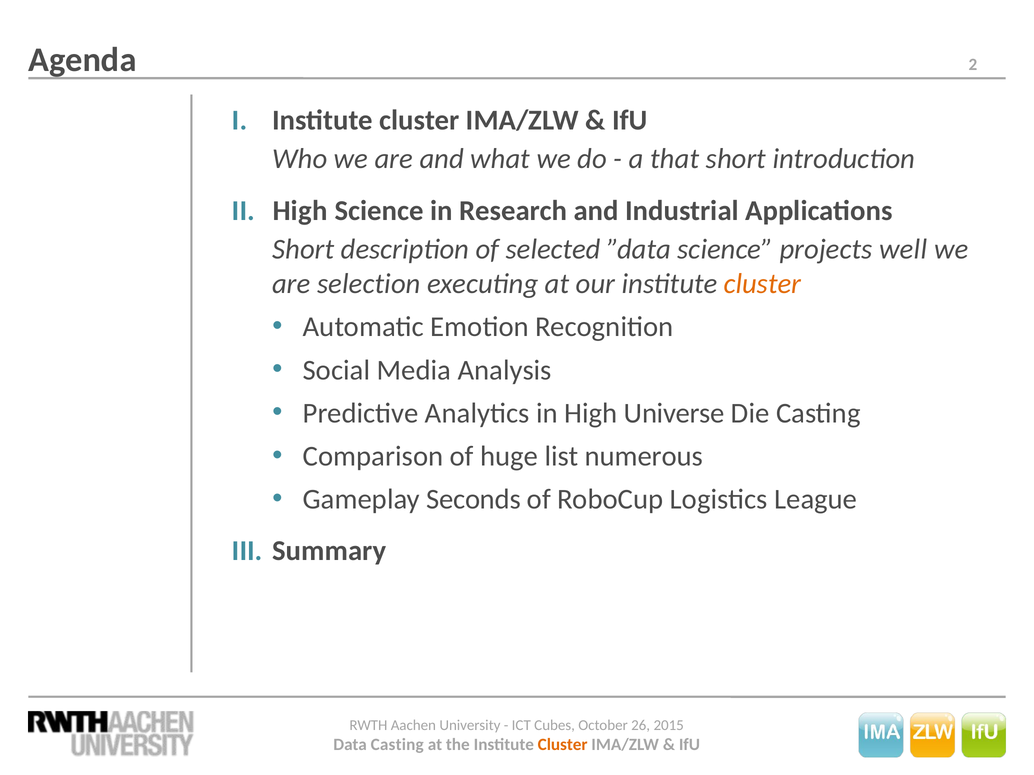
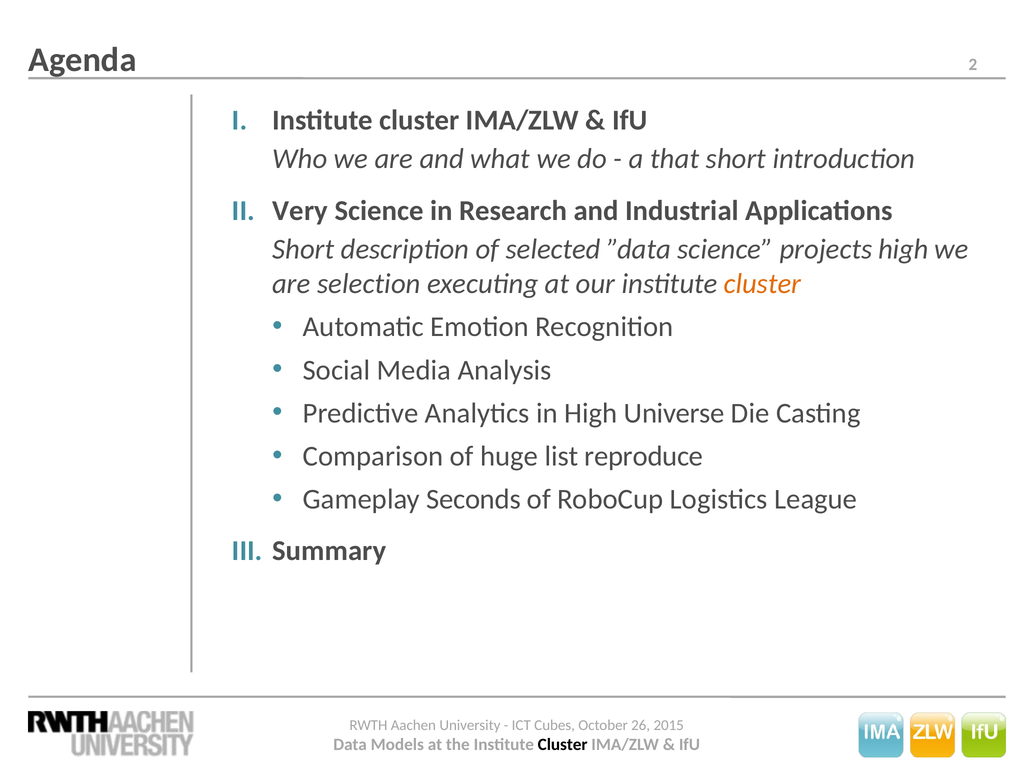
High at (300, 211): High -> Very
projects well: well -> high
numerous: numerous -> reproduce
Data Casting: Casting -> Models
Cluster at (563, 745) colour: orange -> black
